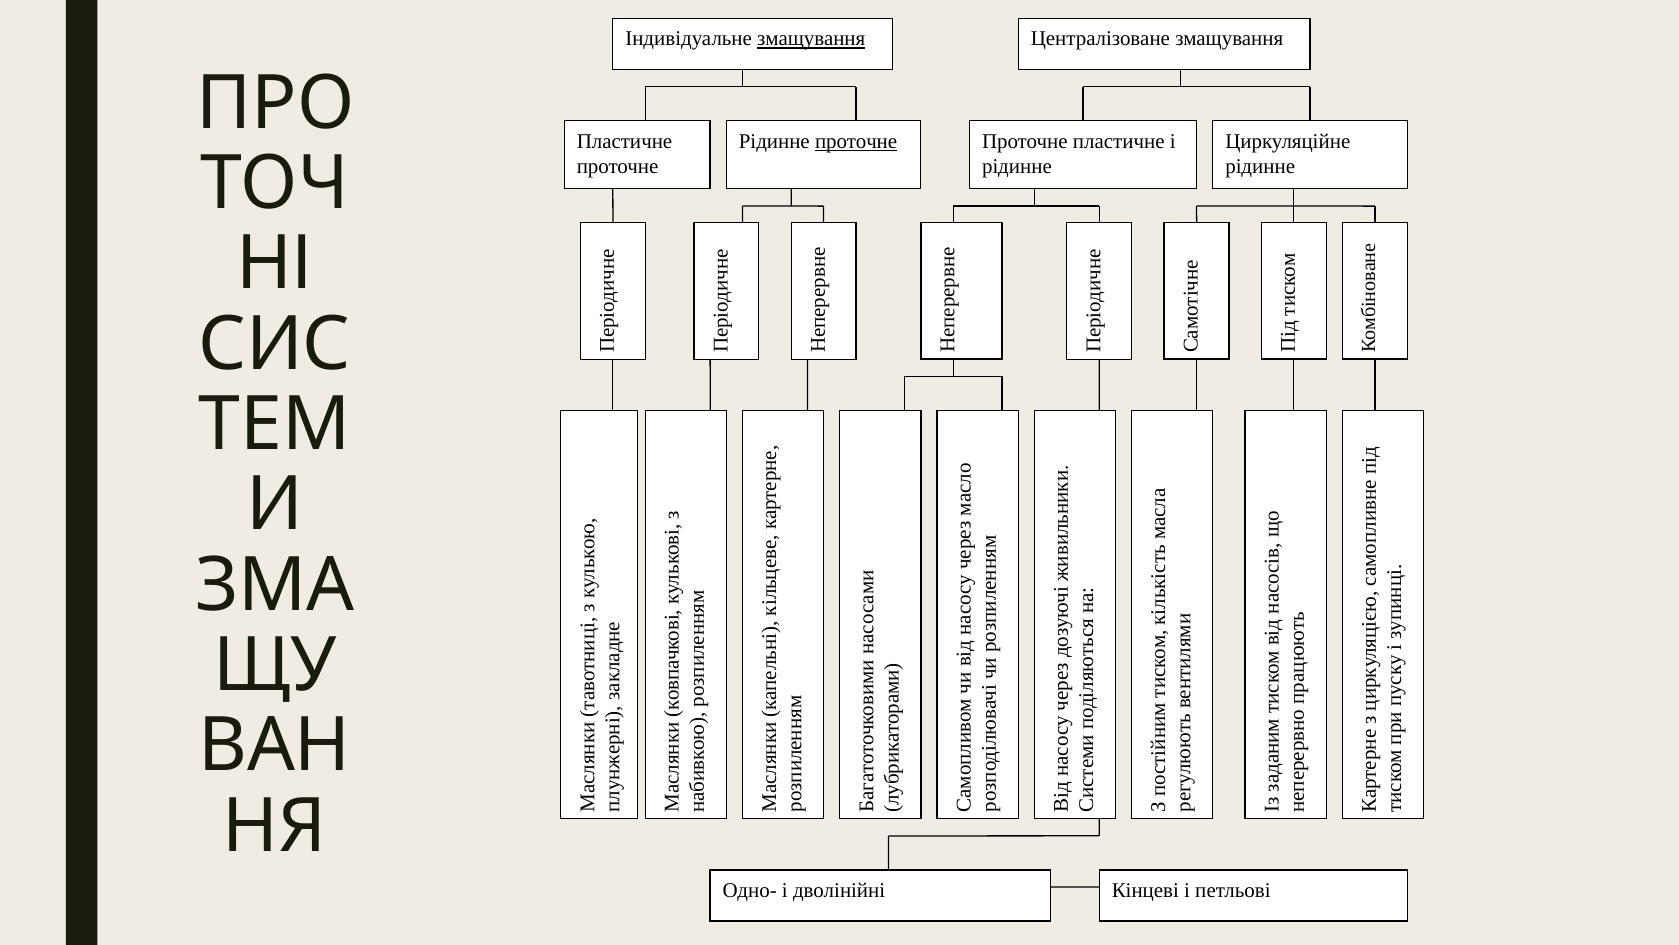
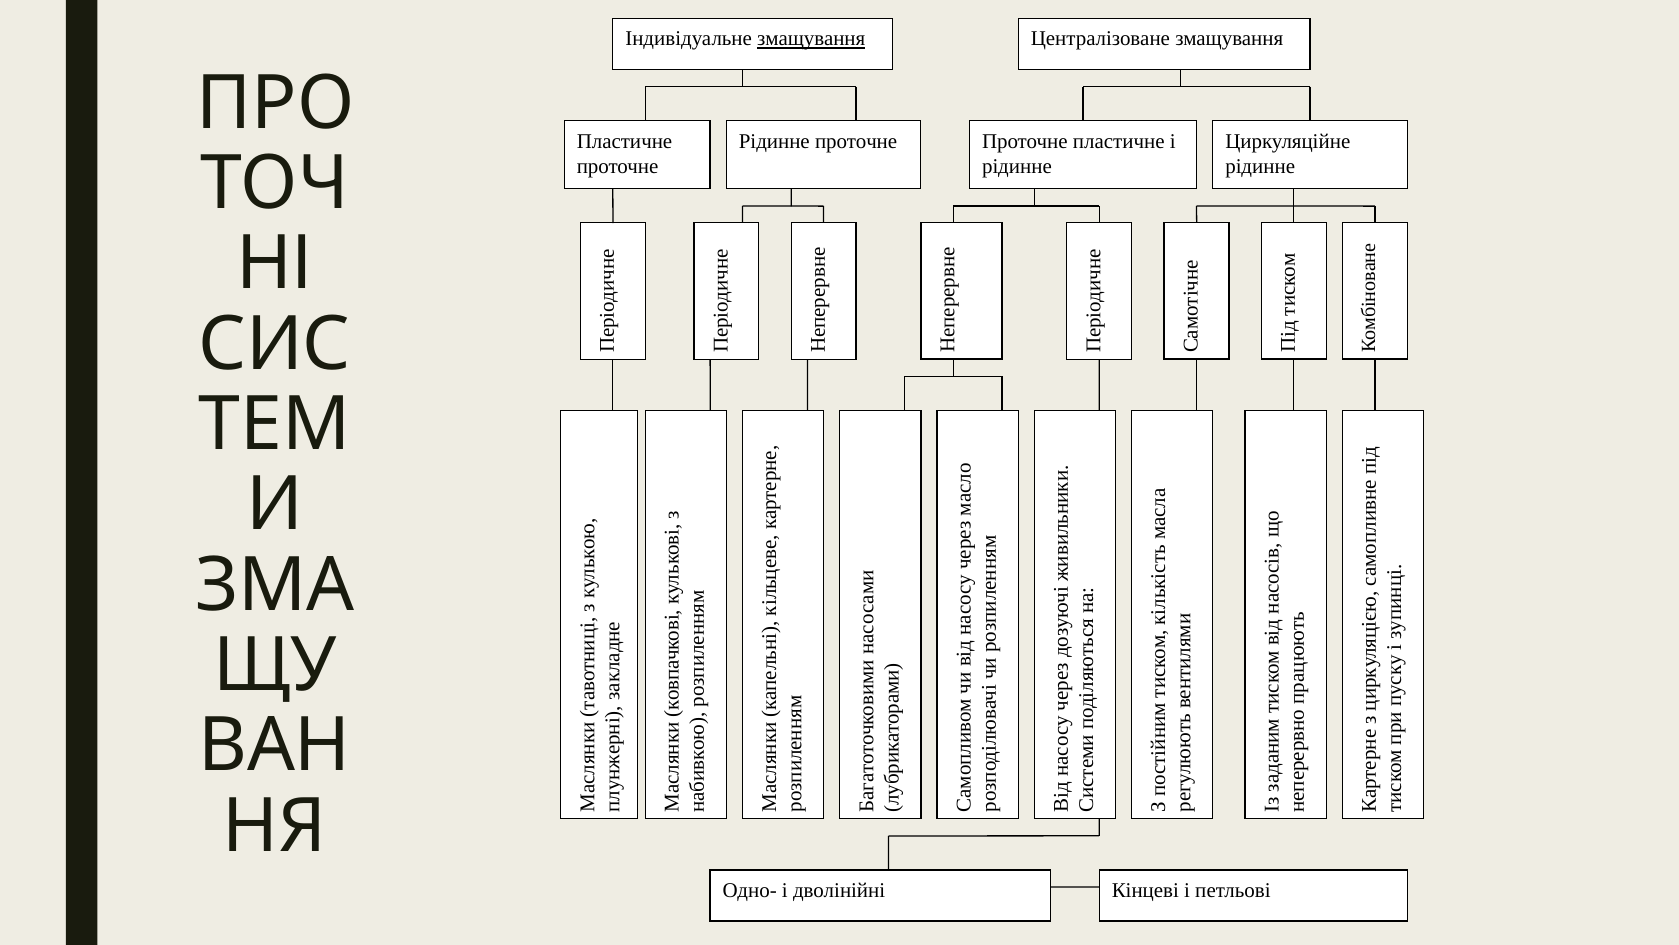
проточне at (856, 141) underline: present -> none
